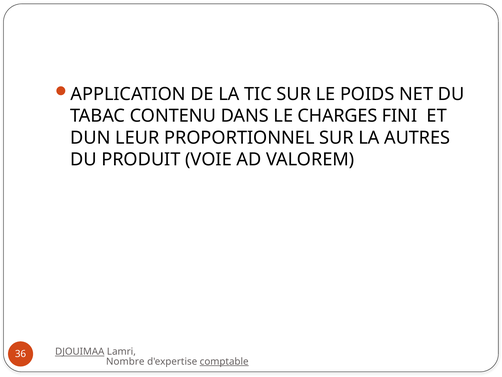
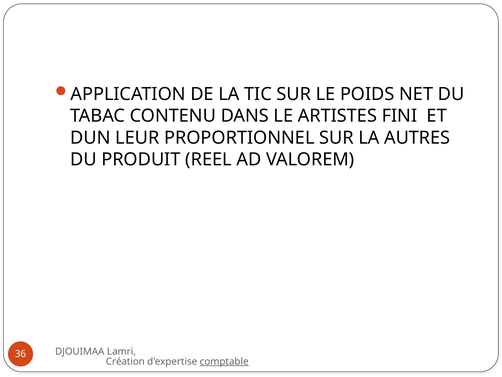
CHARGES: CHARGES -> ARTISTES
VOIE: VOIE -> REEL
DJOUIMAA underline: present -> none
Nombre: Nombre -> Création
